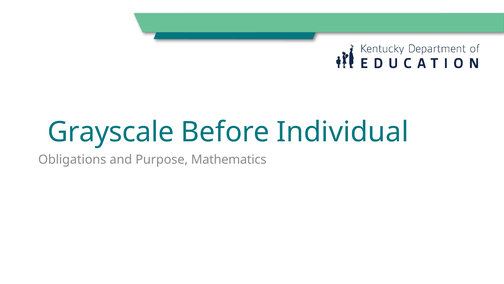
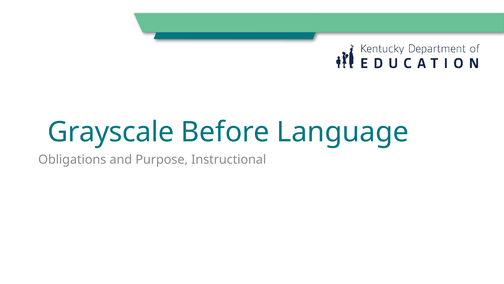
Individual: Individual -> Language
Mathematics: Mathematics -> Instructional
